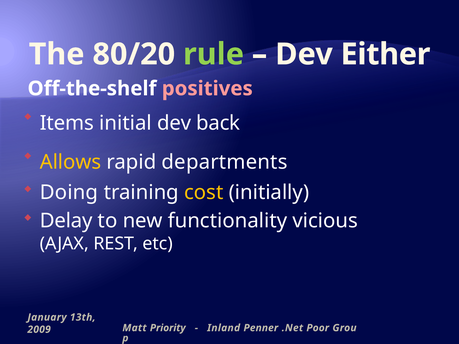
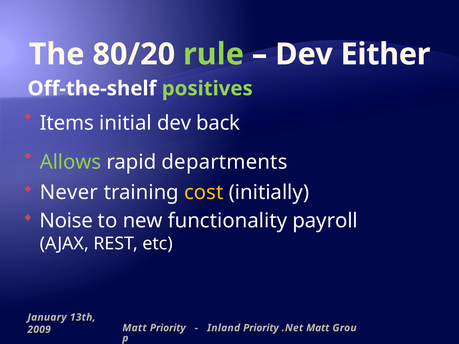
positives colour: pink -> light green
Allows colour: yellow -> light green
Doing: Doing -> Never
Delay: Delay -> Noise
vicious: vicious -> payroll
Inland Penner: Penner -> Priority
.Net Poor: Poor -> Matt
